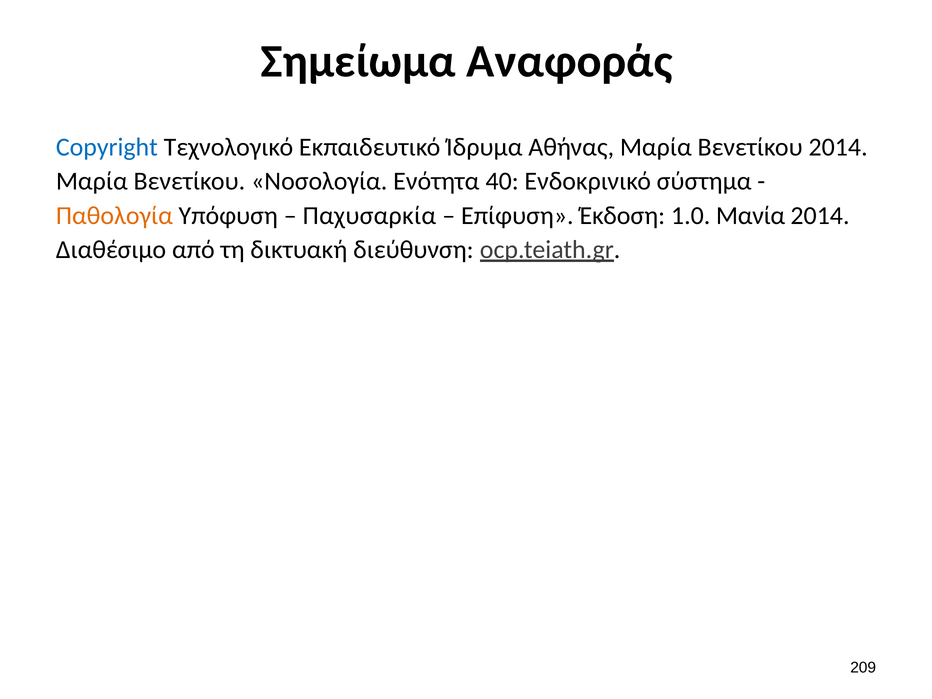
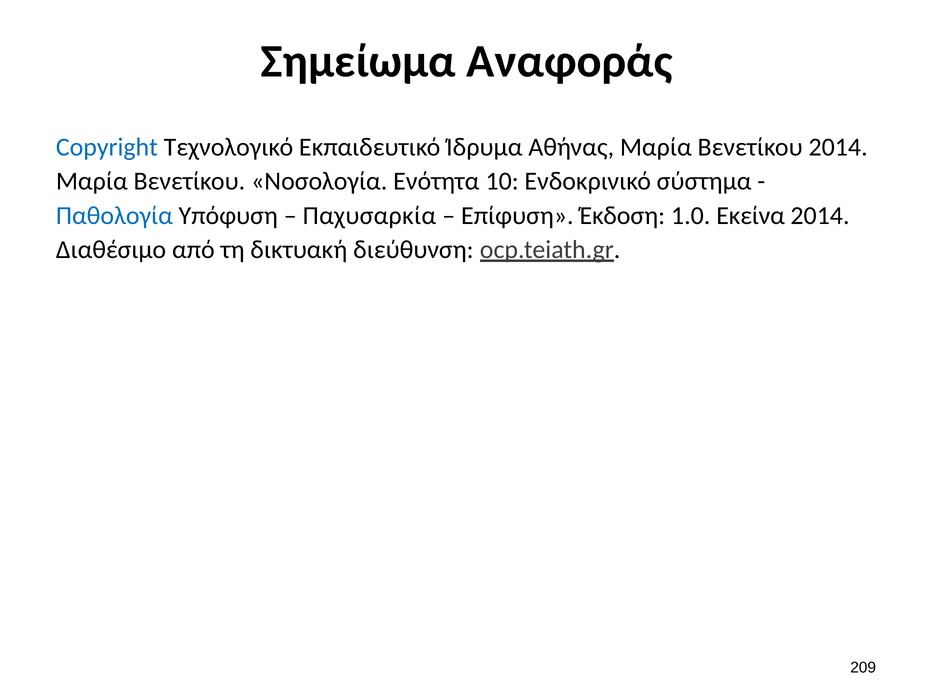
40: 40 -> 10
Παθολογία colour: orange -> blue
Μανία: Μανία -> Εκείνα
